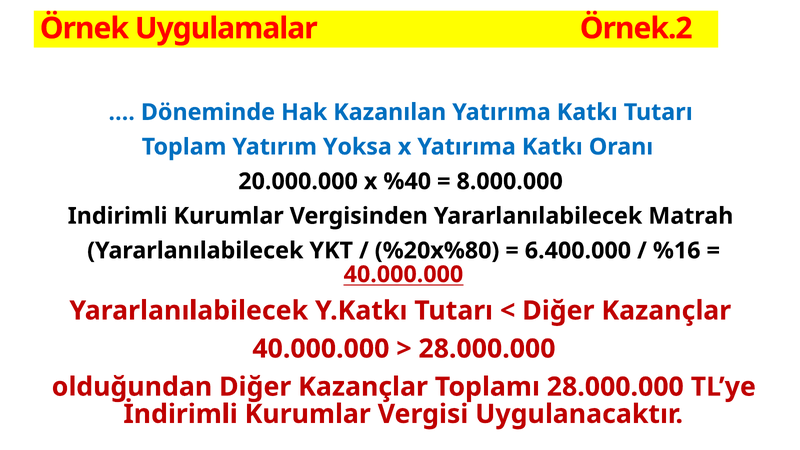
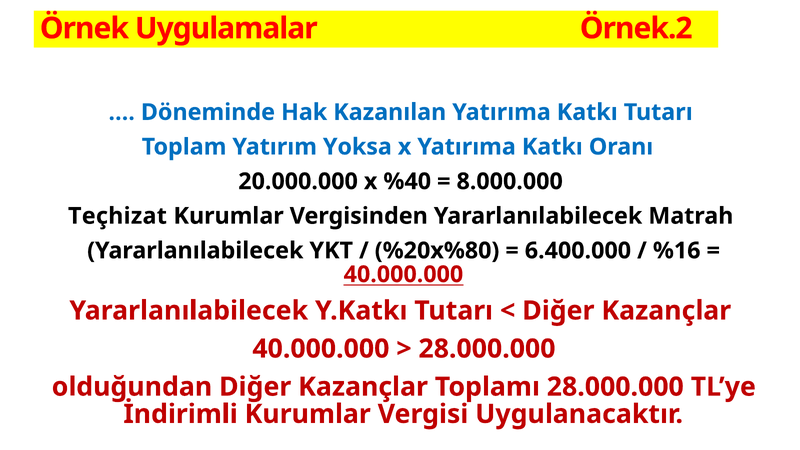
Indirimli: Indirimli -> Teçhizat
